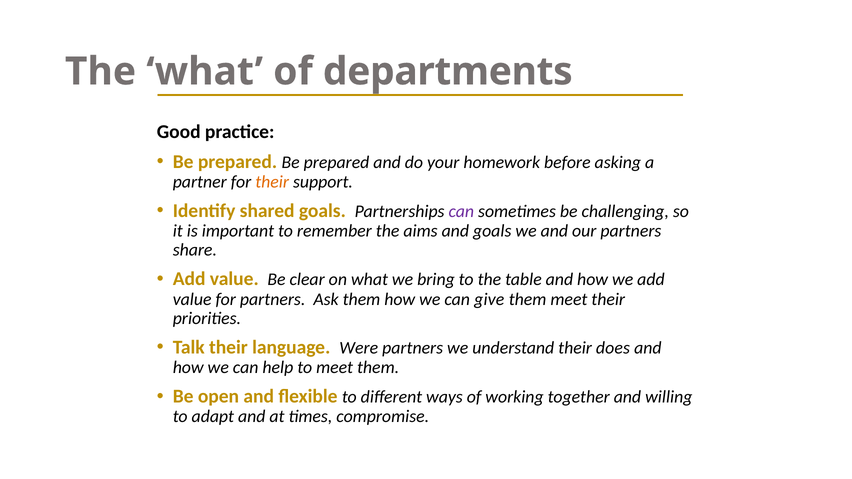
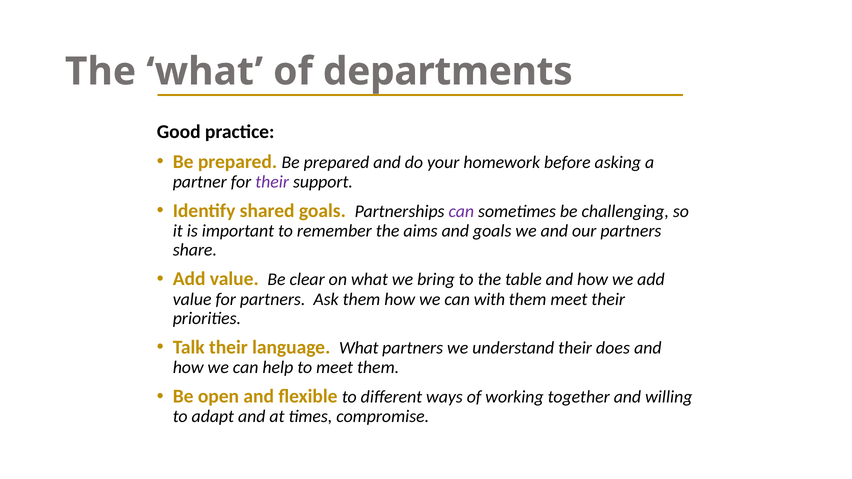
their at (272, 182) colour: orange -> purple
give: give -> with
language Were: Were -> What
